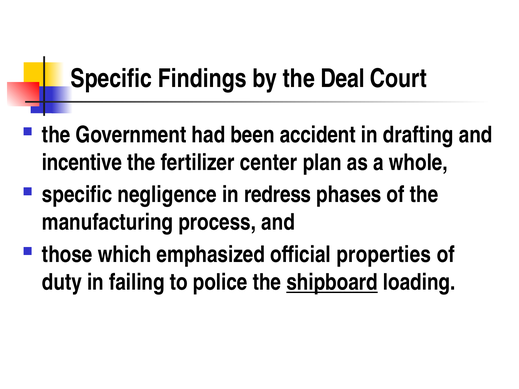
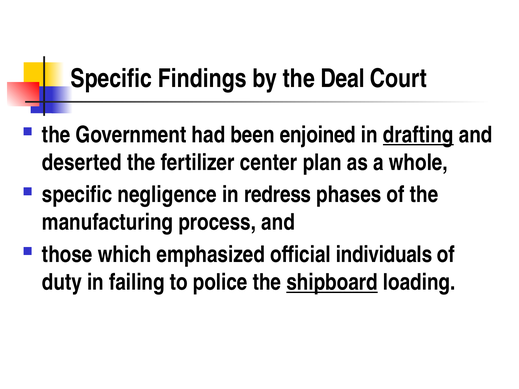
accident: accident -> enjoined
drafting underline: none -> present
incentive: incentive -> deserted
properties: properties -> individuals
